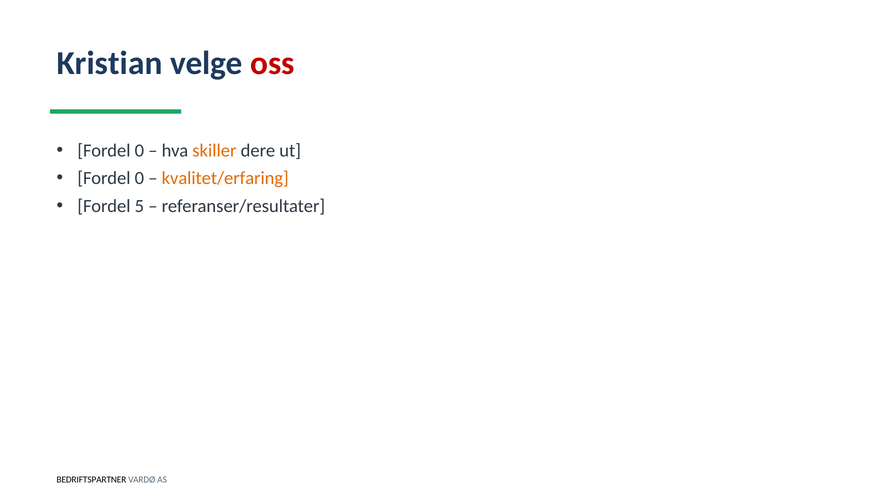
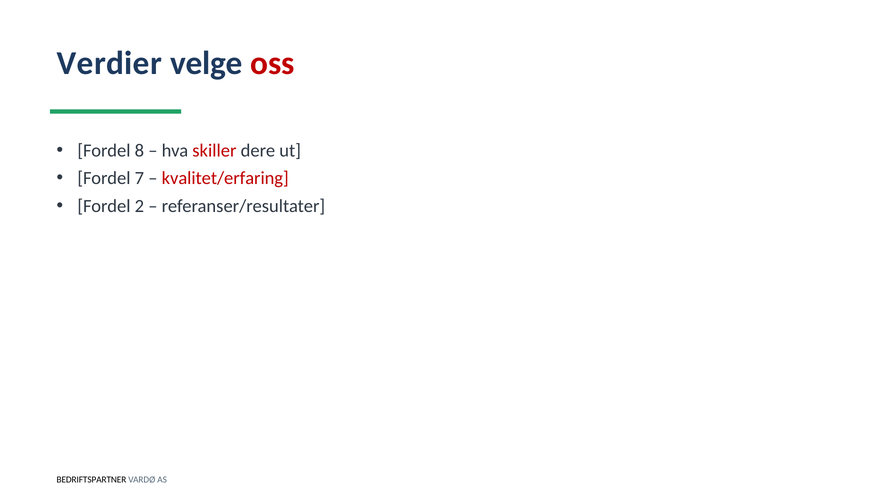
Kristian: Kristian -> Verdier
0 at (139, 151): 0 -> 8
skiller colour: orange -> red
0 at (139, 178): 0 -> 7
kvalitet/erfaring colour: orange -> red
5: 5 -> 2
